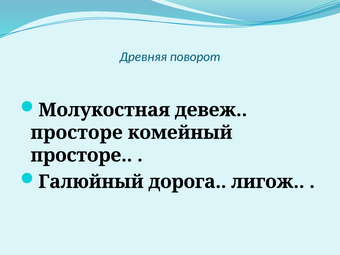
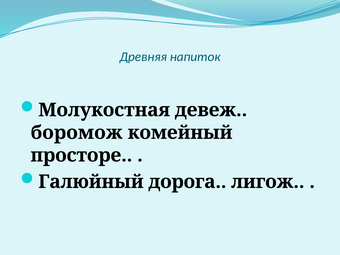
поворот: поворот -> напиток
просторе at (77, 133): просторе -> боромож
